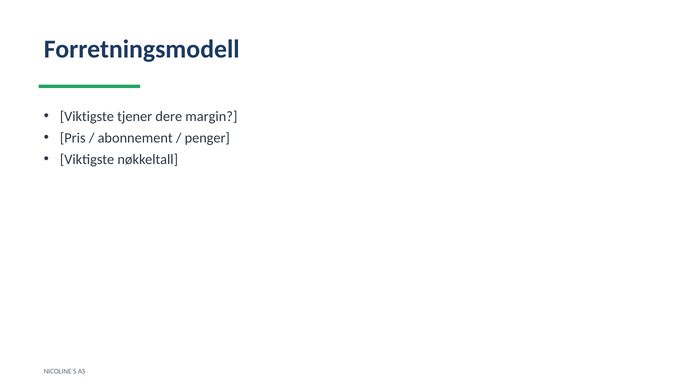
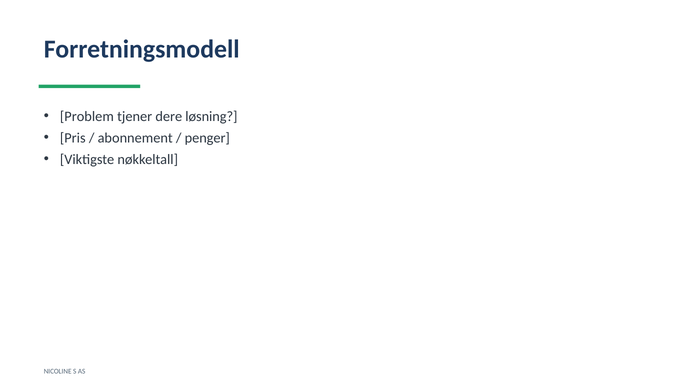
Viktigste at (87, 117): Viktigste -> Problem
margin: margin -> løsning
